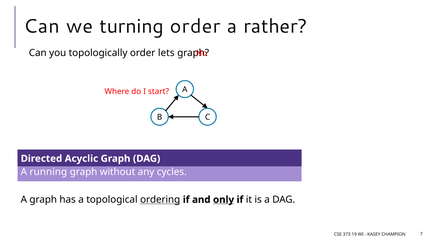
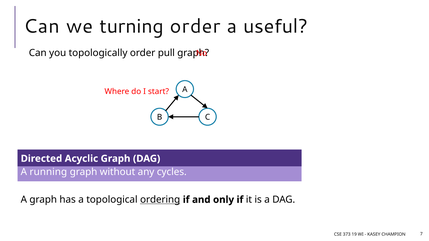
rather: rather -> useful
lets: lets -> pull
only underline: present -> none
